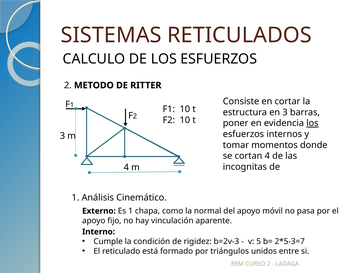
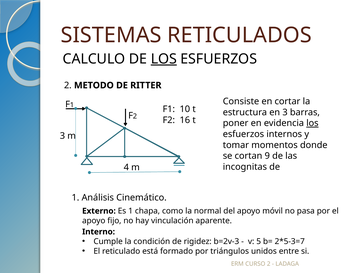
LOS at (164, 59) underline: none -> present
F2 10: 10 -> 16
cortan 4: 4 -> 9
